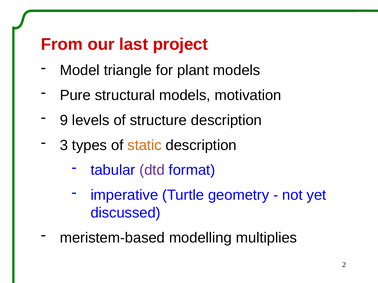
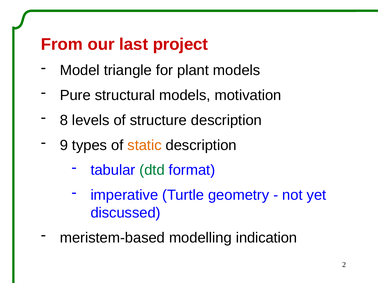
9: 9 -> 8
3: 3 -> 9
dtd colour: purple -> green
multiplies: multiplies -> indication
